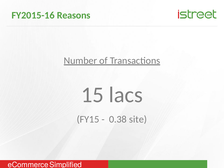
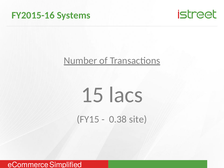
Reasons: Reasons -> Systems
